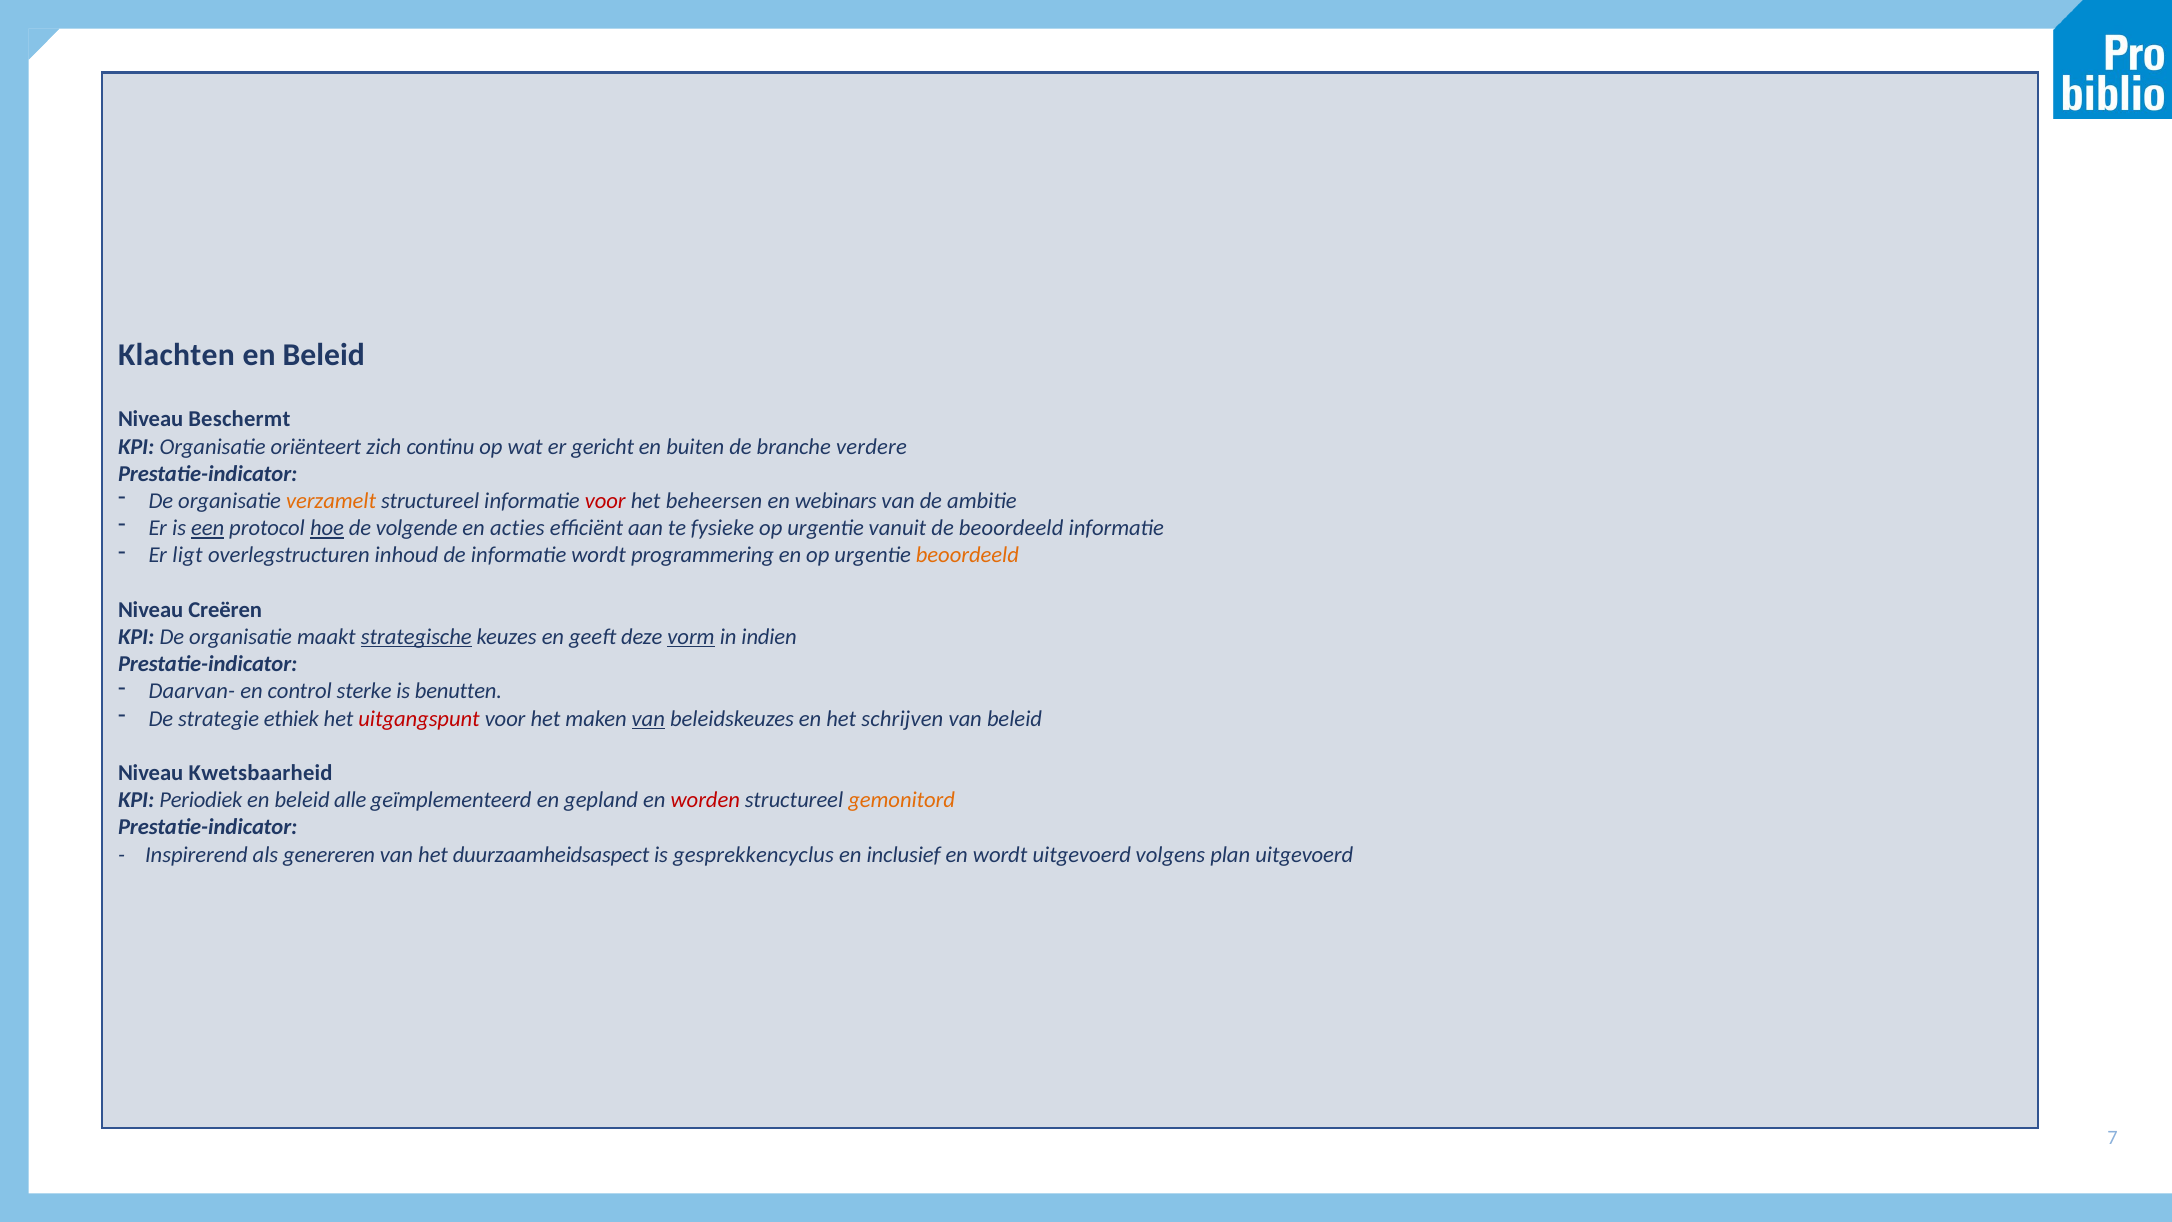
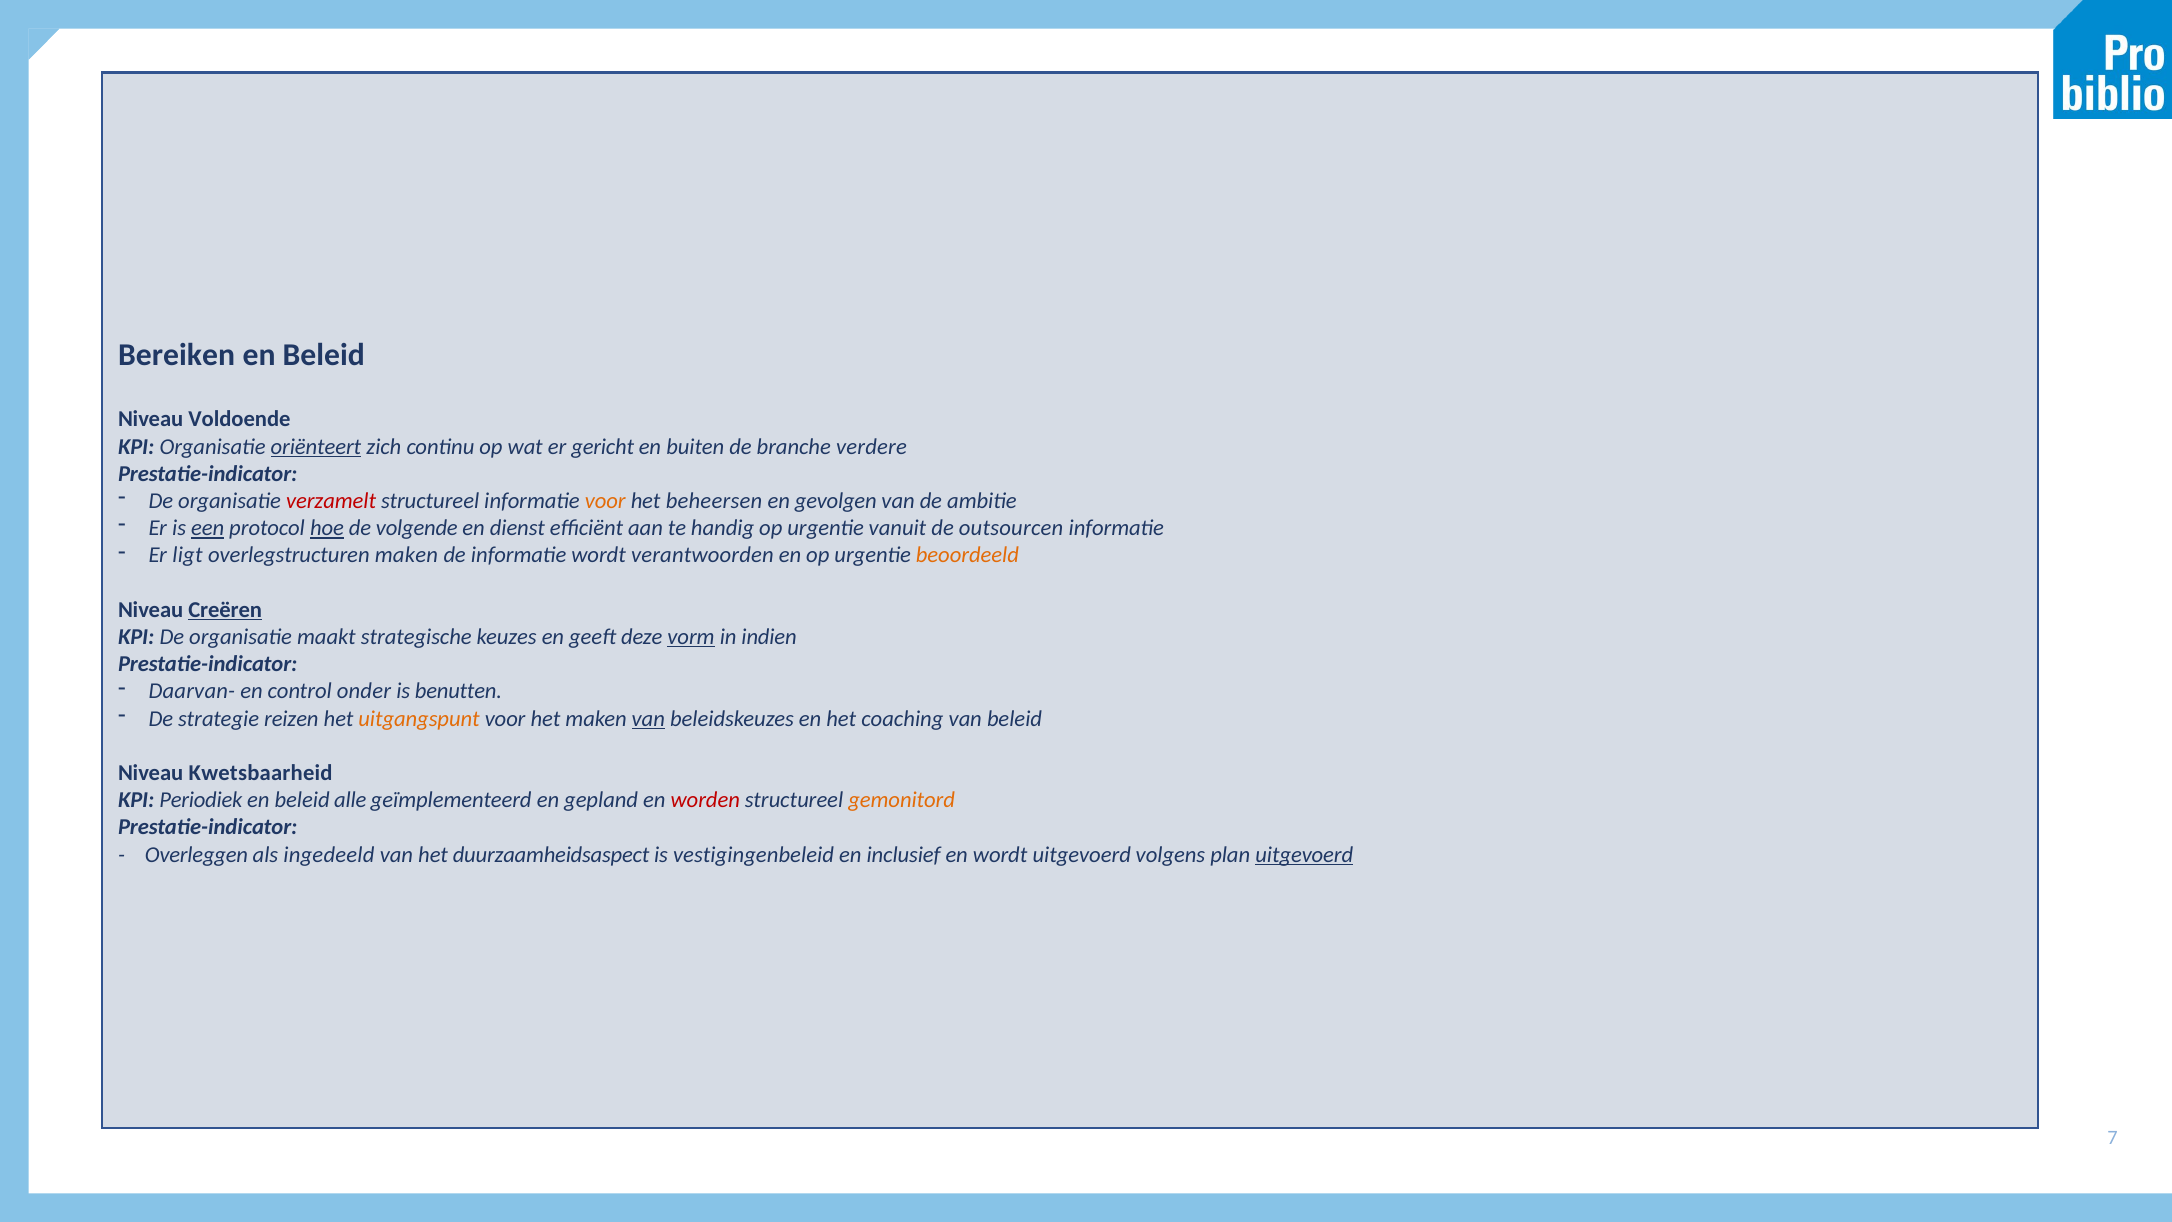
Klachten: Klachten -> Bereiken
Beschermt: Beschermt -> Voldoende
oriënteert underline: none -> present
verzamelt colour: orange -> red
voor at (605, 501) colour: red -> orange
webinars: webinars -> gevolgen
acties: acties -> dienst
fysieke: fysieke -> handig
de beoordeeld: beoordeeld -> outsourcen
overlegstructuren inhoud: inhoud -> maken
programmering: programmering -> verantwoorden
Creëren underline: none -> present
strategische underline: present -> none
sterke: sterke -> onder
ethiek: ethiek -> reizen
uitgangspunt colour: red -> orange
schrijven: schrijven -> coaching
Inspirerend: Inspirerend -> Overleggen
genereren: genereren -> ingedeeld
gesprekkencyclus: gesprekkencyclus -> vestigingenbeleid
uitgevoerd at (1304, 854) underline: none -> present
